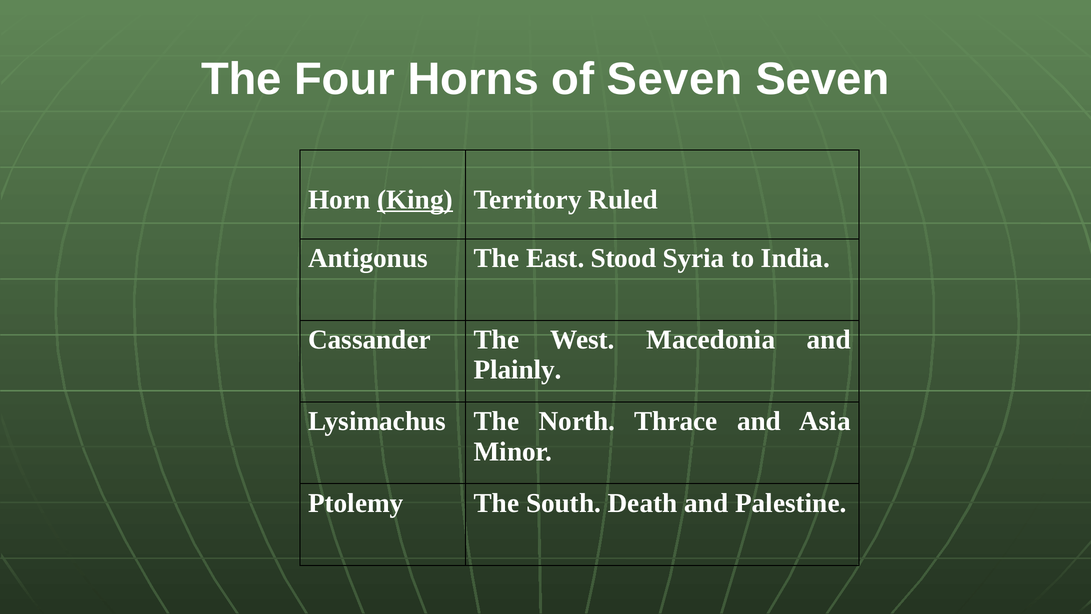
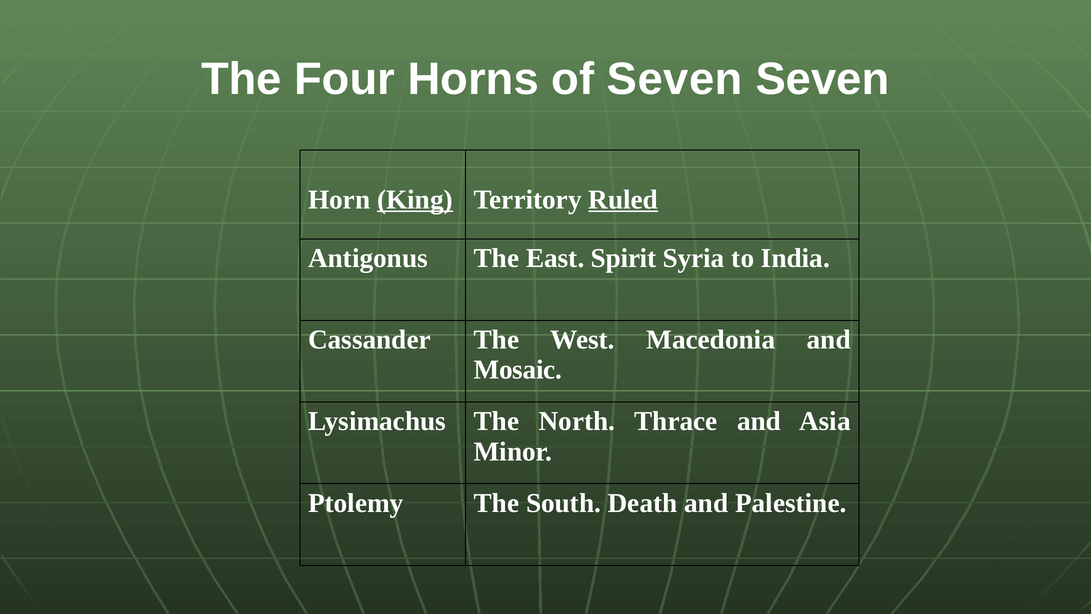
Ruled underline: none -> present
Stood: Stood -> Spirit
Plainly: Plainly -> Mosaic
